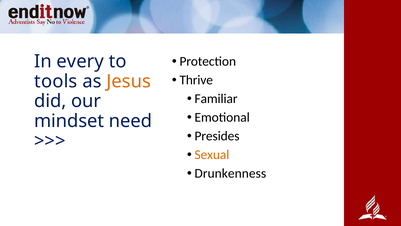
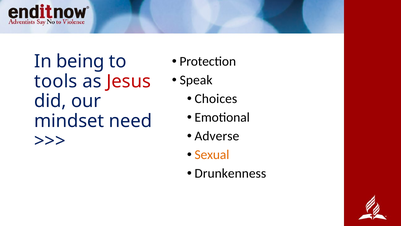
every: every -> being
Thrive: Thrive -> Speak
Jesus colour: orange -> red
Familiar: Familiar -> Choices
Presides: Presides -> Adverse
